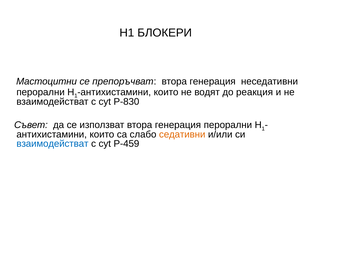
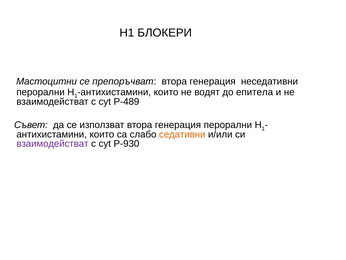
реакция: реакция -> епитела
P-830: P-830 -> P-489
взаимодействат at (52, 143) colour: blue -> purple
P-459: P-459 -> P-930
